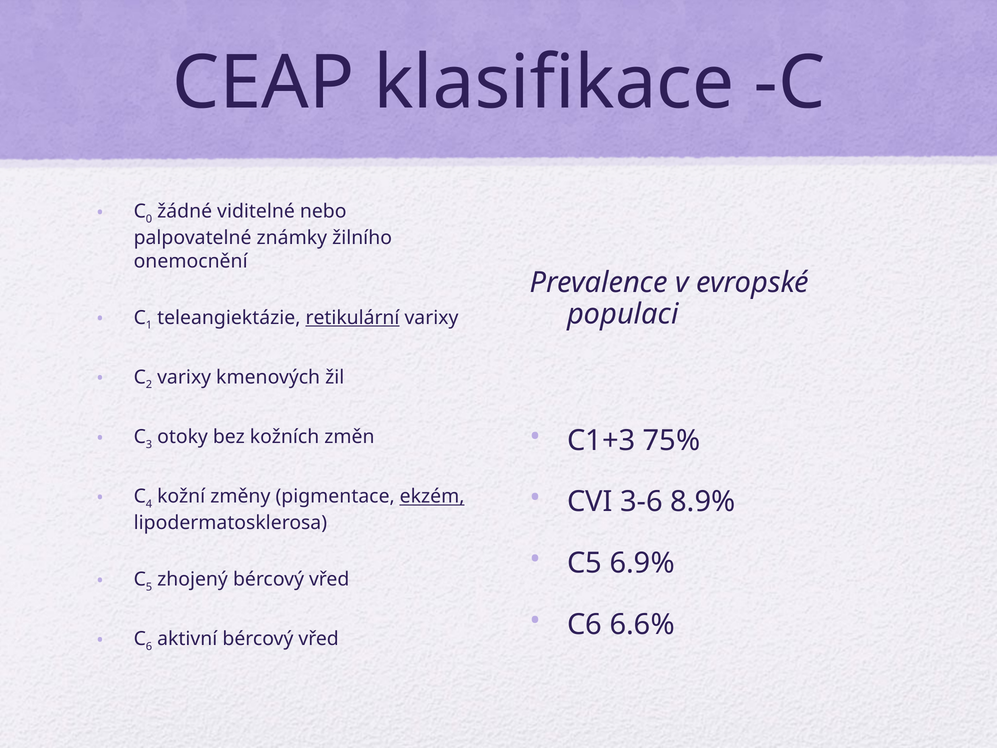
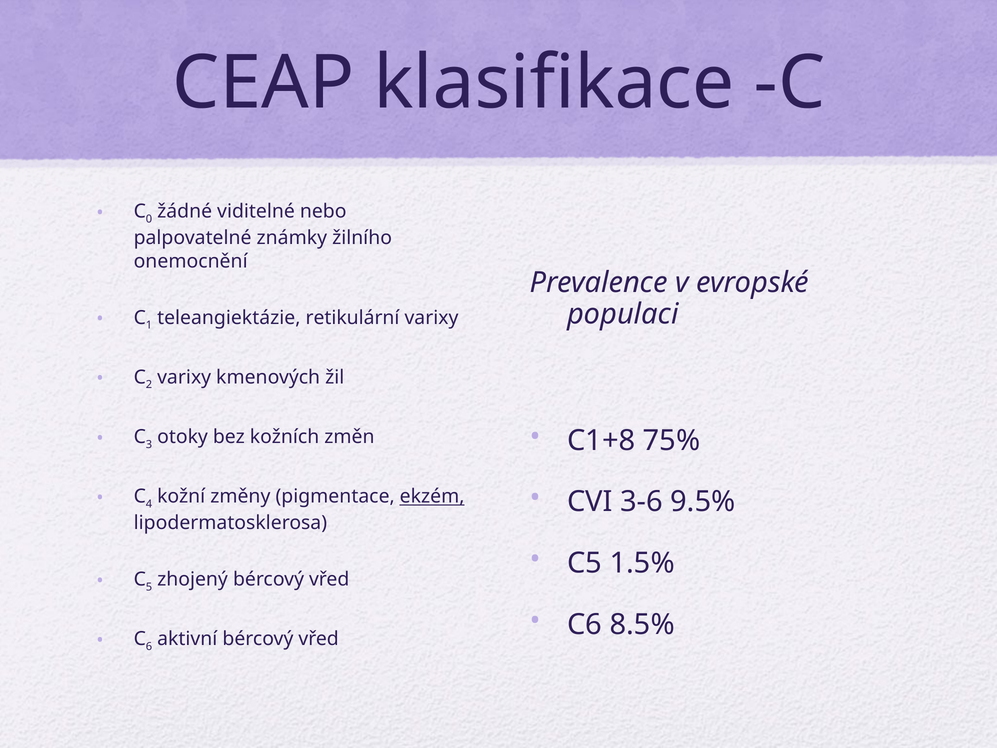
retikulární underline: present -> none
C1+3: C1+3 -> C1+8
8.9%: 8.9% -> 9.5%
6.9%: 6.9% -> 1.5%
6.6%: 6.6% -> 8.5%
